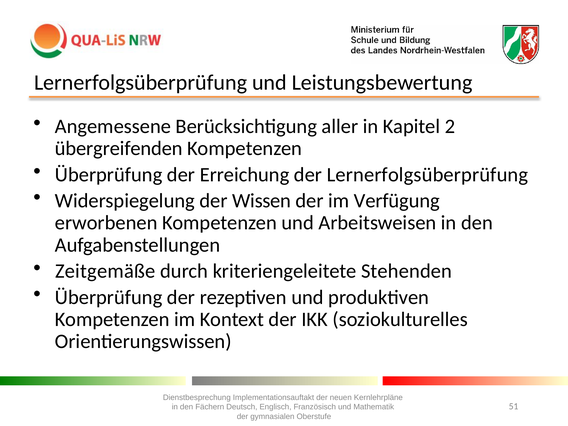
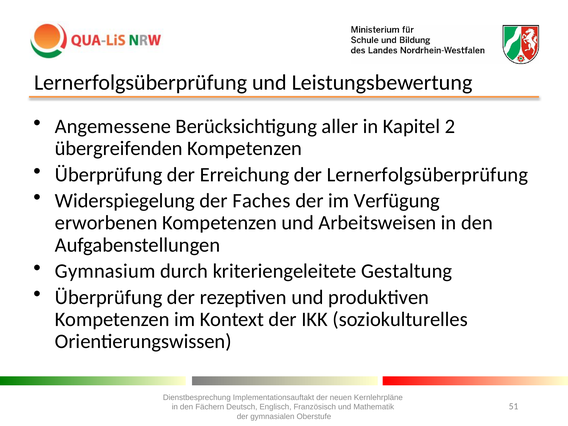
Wissen: Wissen -> Faches
Zeitgemäße: Zeitgemäße -> Gymnasium
Stehenden: Stehenden -> Gestaltung
